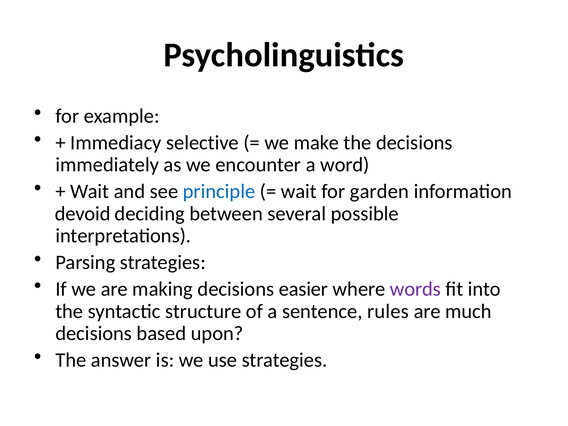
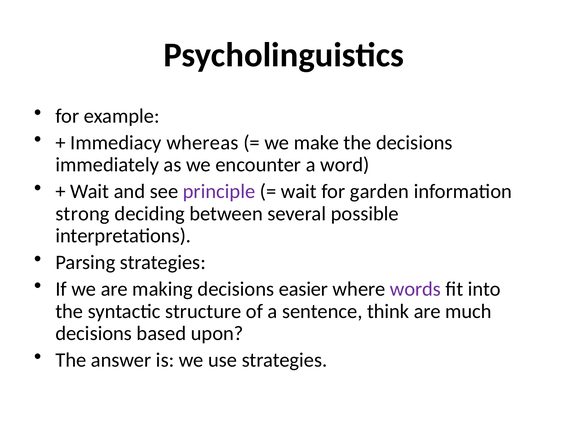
selective: selective -> whereas
principle colour: blue -> purple
devoid: devoid -> strong
rules: rules -> think
